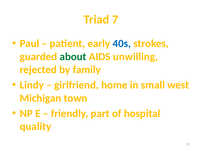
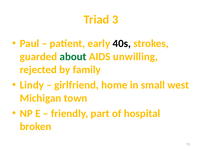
7: 7 -> 3
40s colour: blue -> black
quality: quality -> broken
